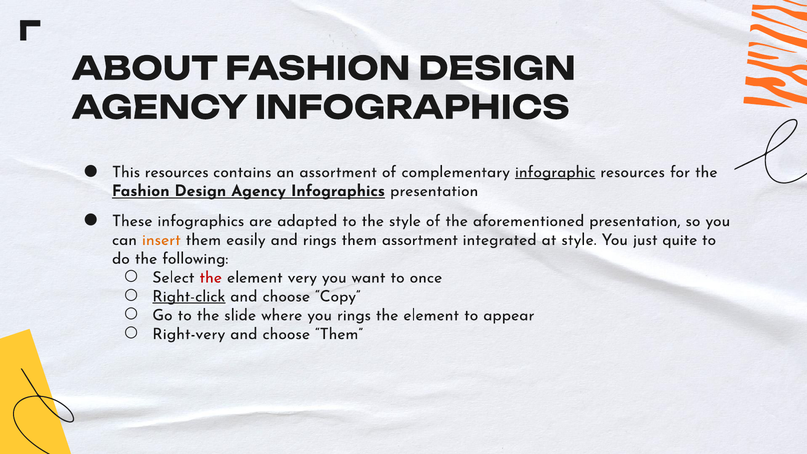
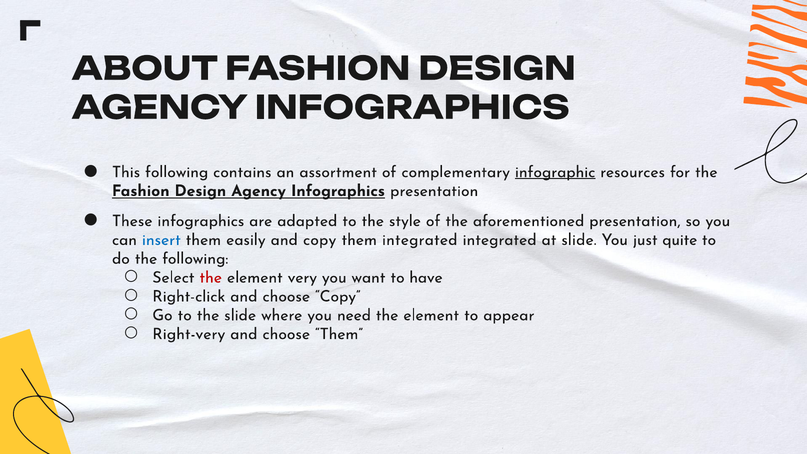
This resources: resources -> following
insert colour: orange -> blue
and rings: rings -> copy
them assortment: assortment -> integrated
at style: style -> slide
once: once -> have
Right-click underline: present -> none
you rings: rings -> need
